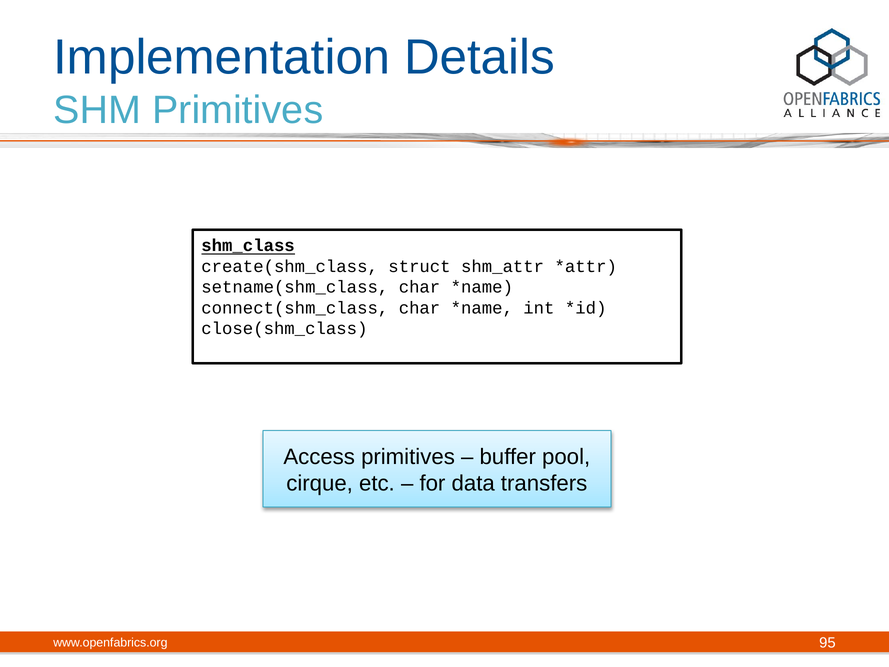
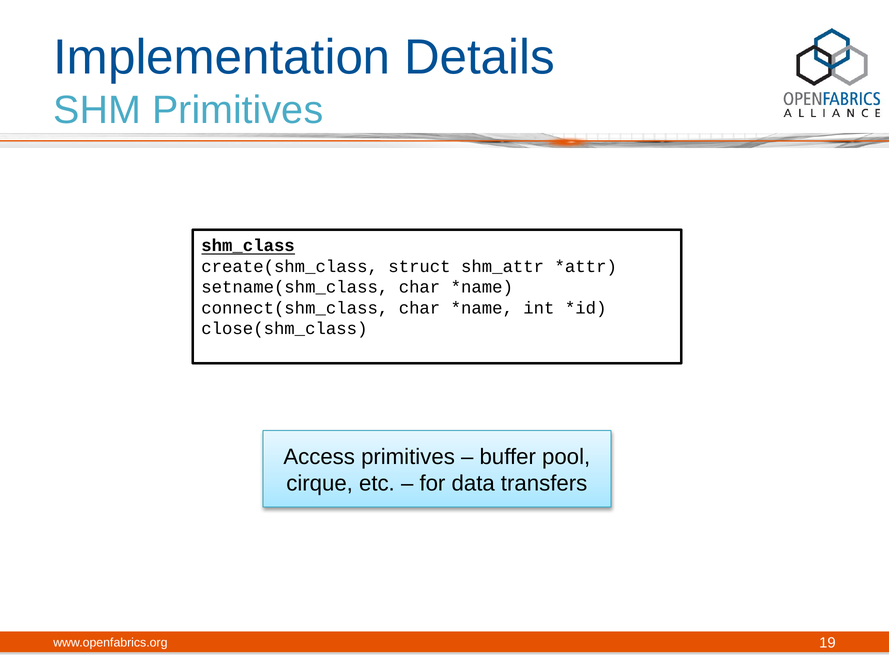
95: 95 -> 19
